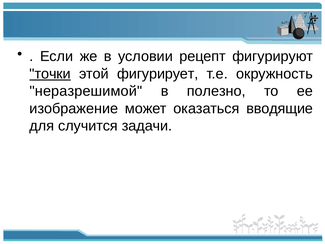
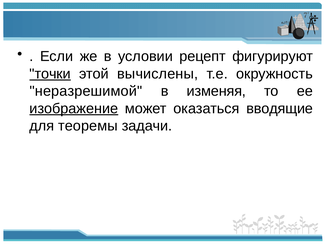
фигурирует: фигурирует -> вычислены
полезно: полезно -> изменяя
изображение underline: none -> present
случится: случится -> теоремы
